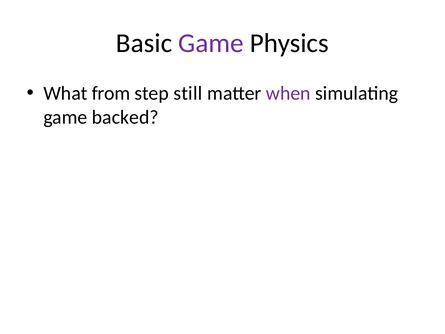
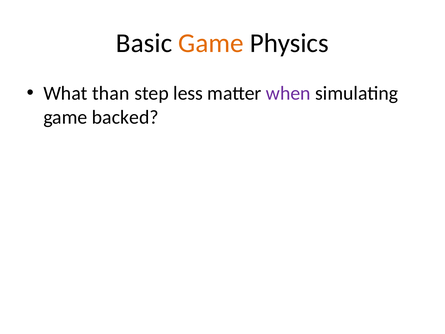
Game at (211, 43) colour: purple -> orange
from: from -> than
still: still -> less
